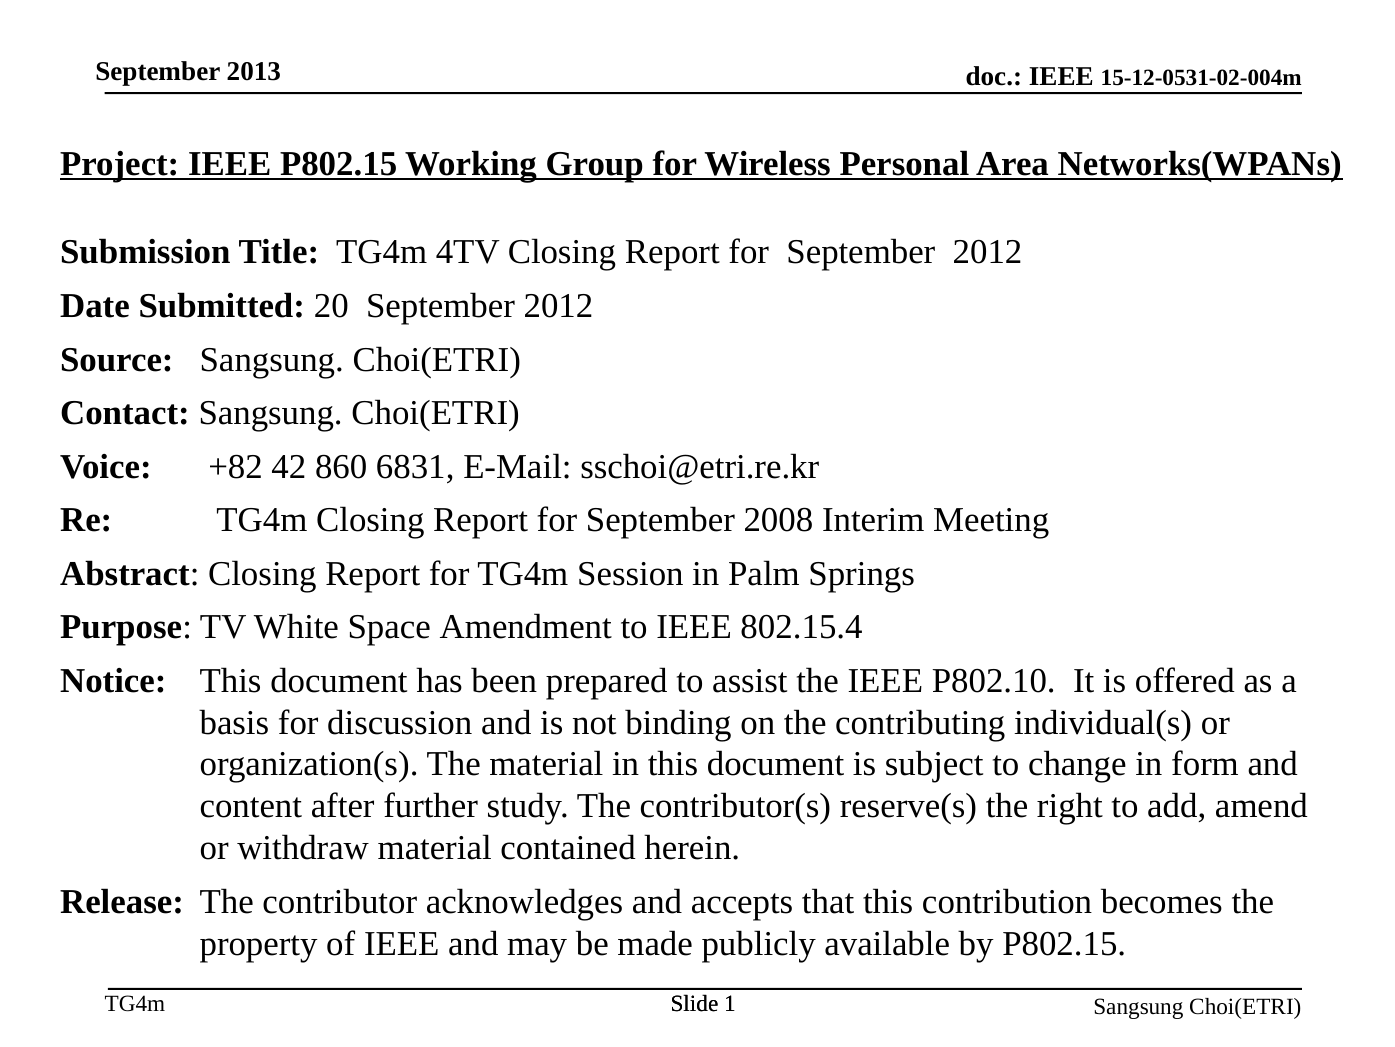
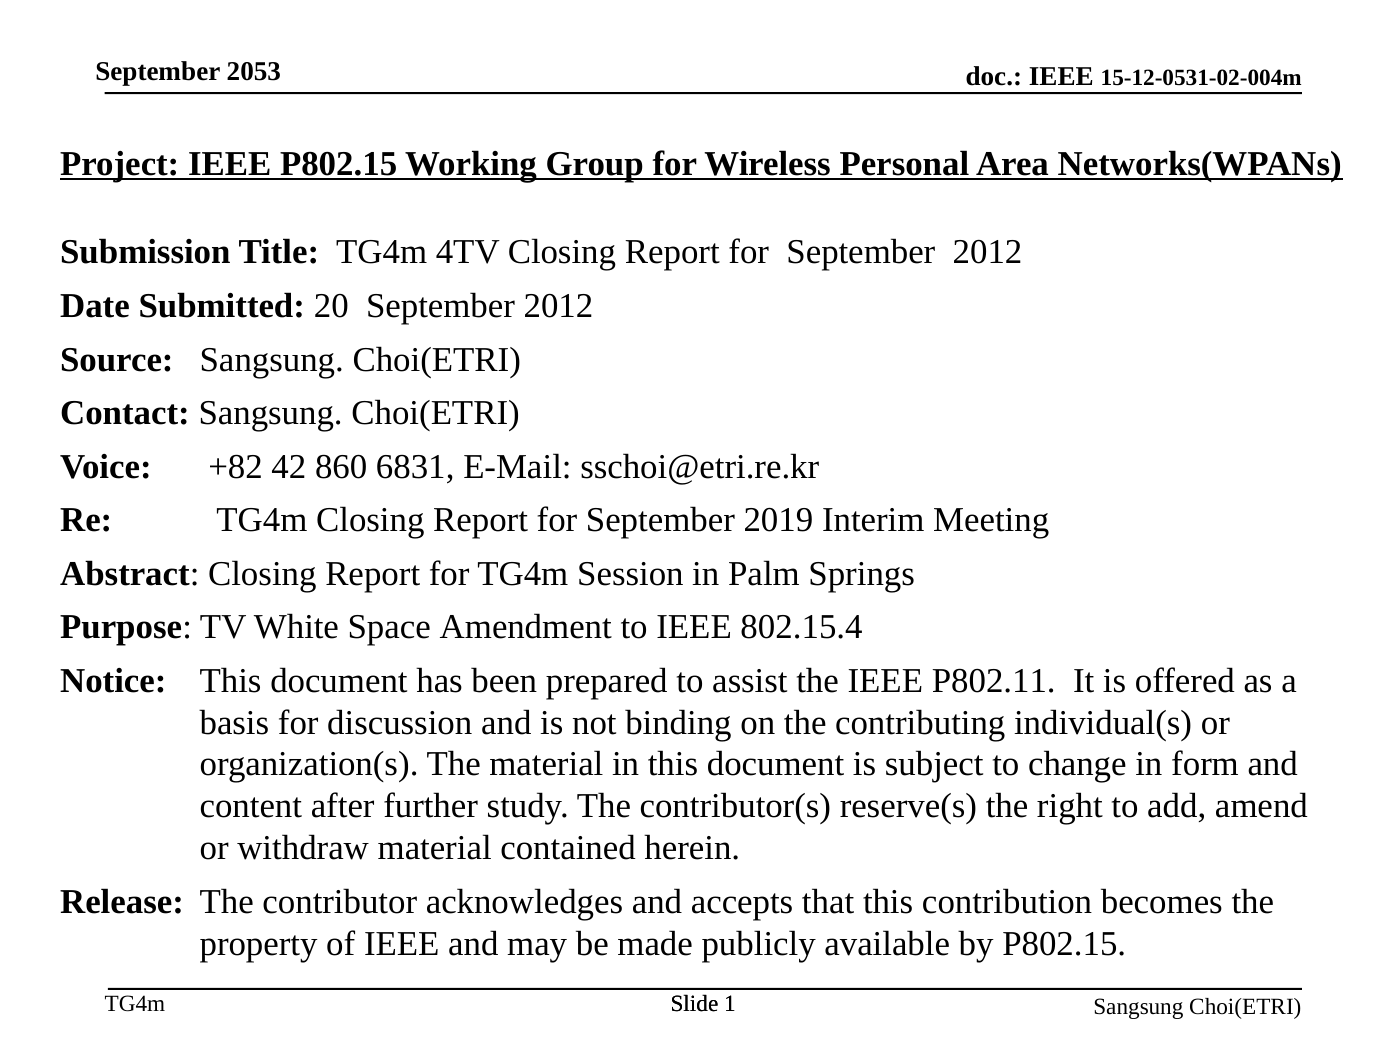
2013: 2013 -> 2053
2008: 2008 -> 2019
P802.10: P802.10 -> P802.11
